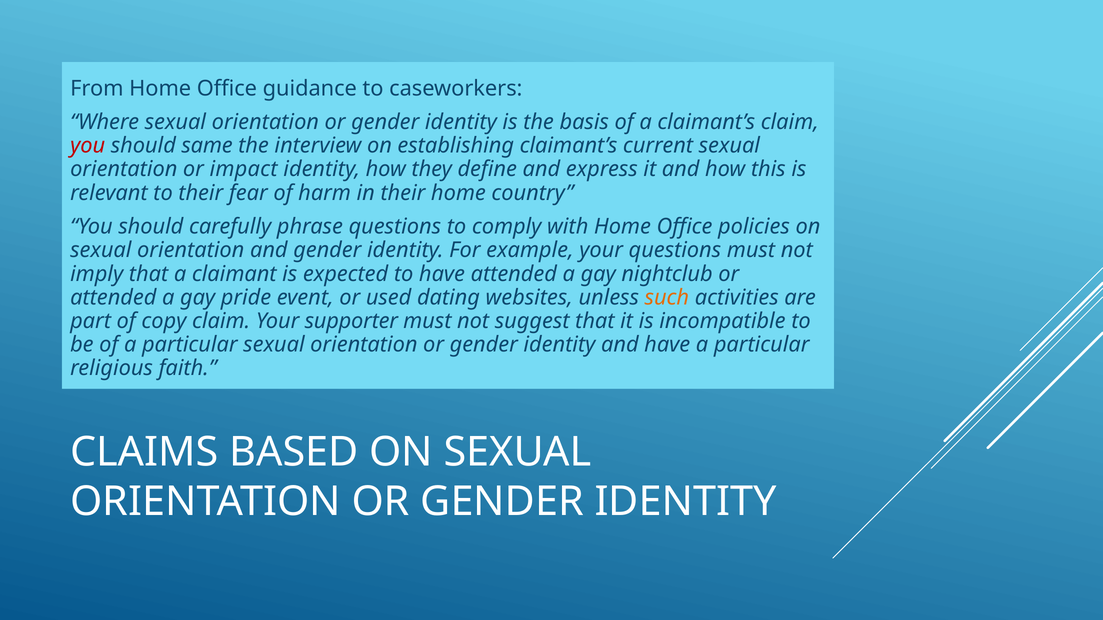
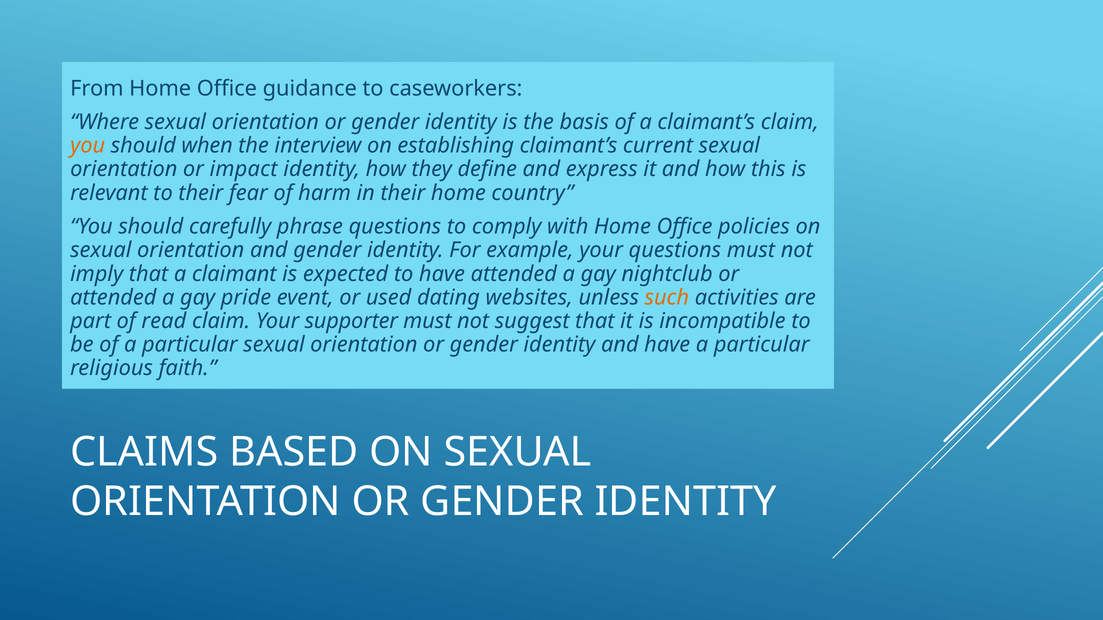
you at (88, 146) colour: red -> orange
same: same -> when
copy: copy -> read
